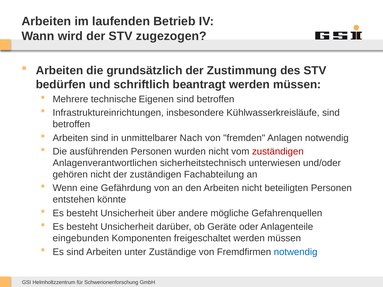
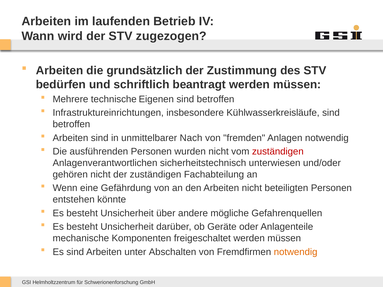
eingebunden: eingebunden -> mechanische
Zuständige: Zuständige -> Abschalten
notwendig at (296, 252) colour: blue -> orange
